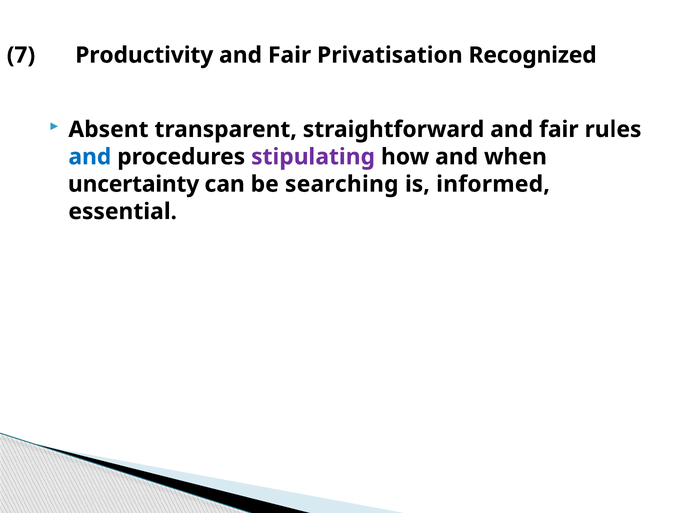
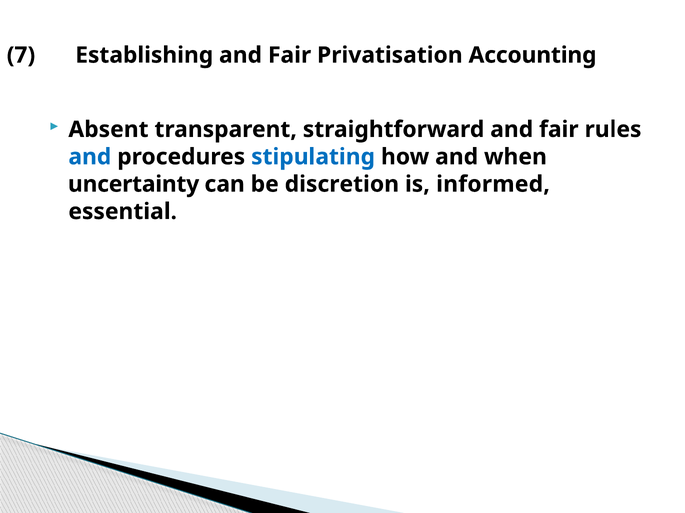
Productivity: Productivity -> Establishing
Recognized: Recognized -> Accounting
stipulating colour: purple -> blue
searching: searching -> discretion
